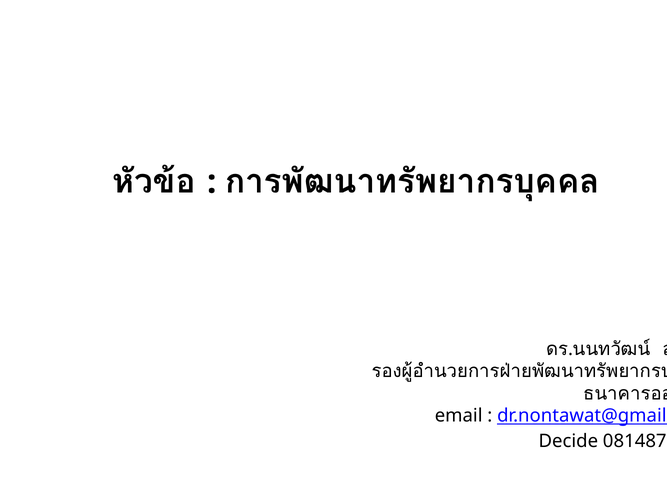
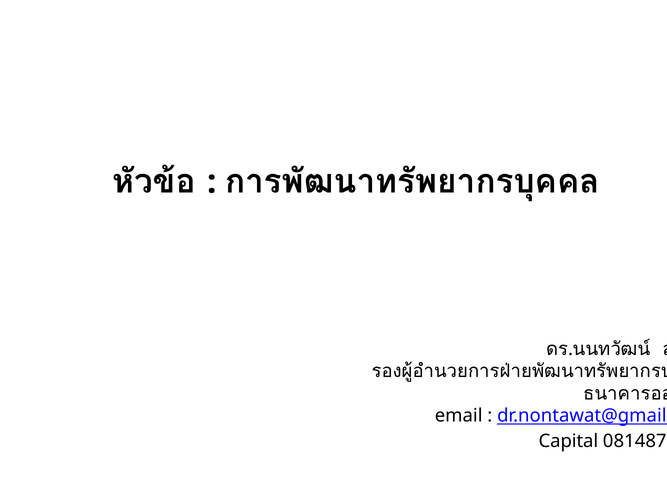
Decide: Decide -> Capital
